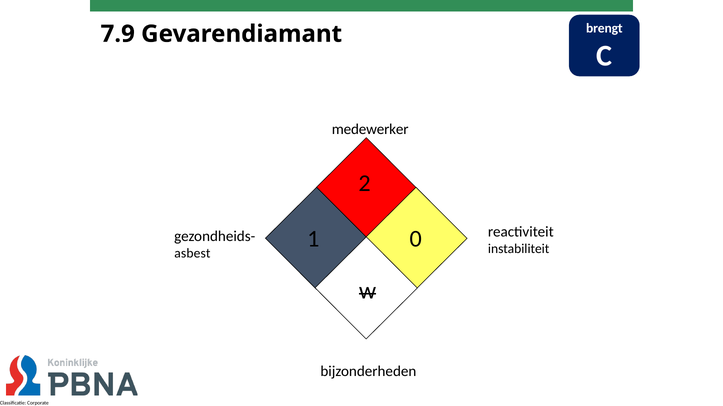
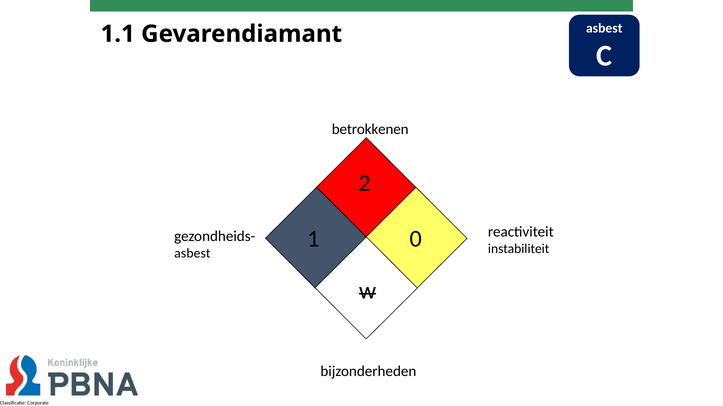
brengt at (604, 28): brengt -> asbest
7.9: 7.9 -> 1.1
medewerker: medewerker -> betrokkenen
